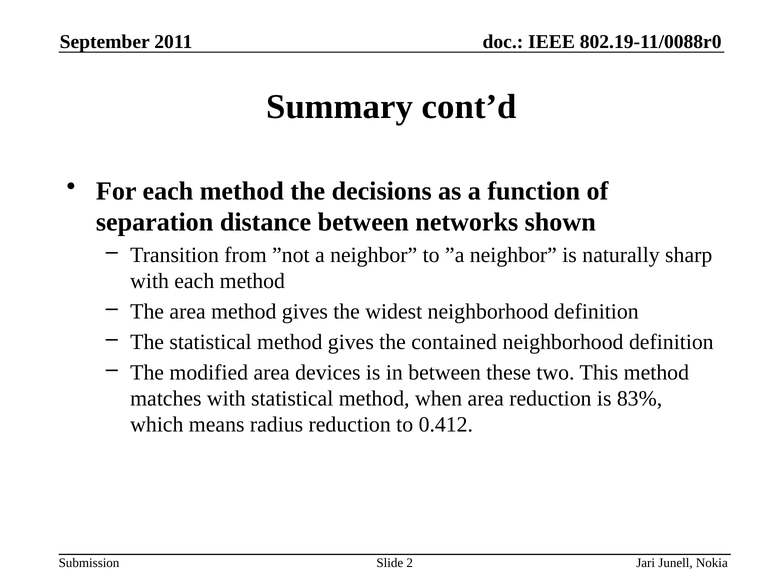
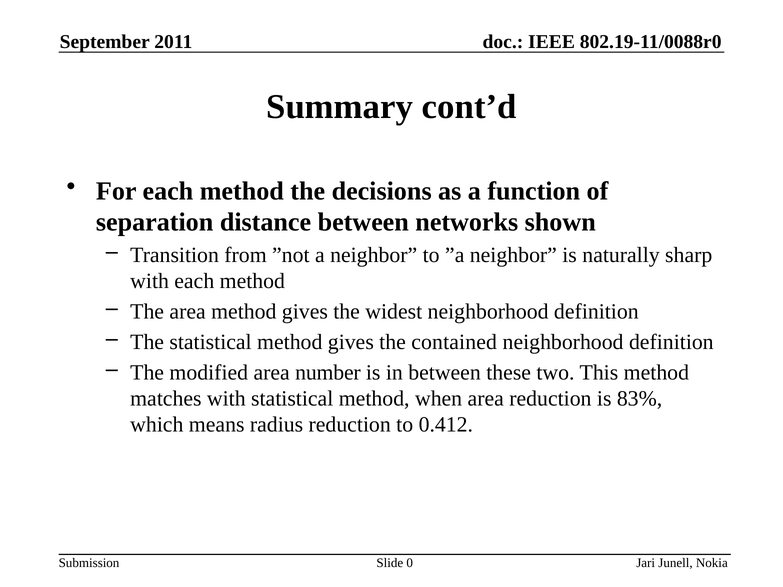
devices: devices -> number
2: 2 -> 0
